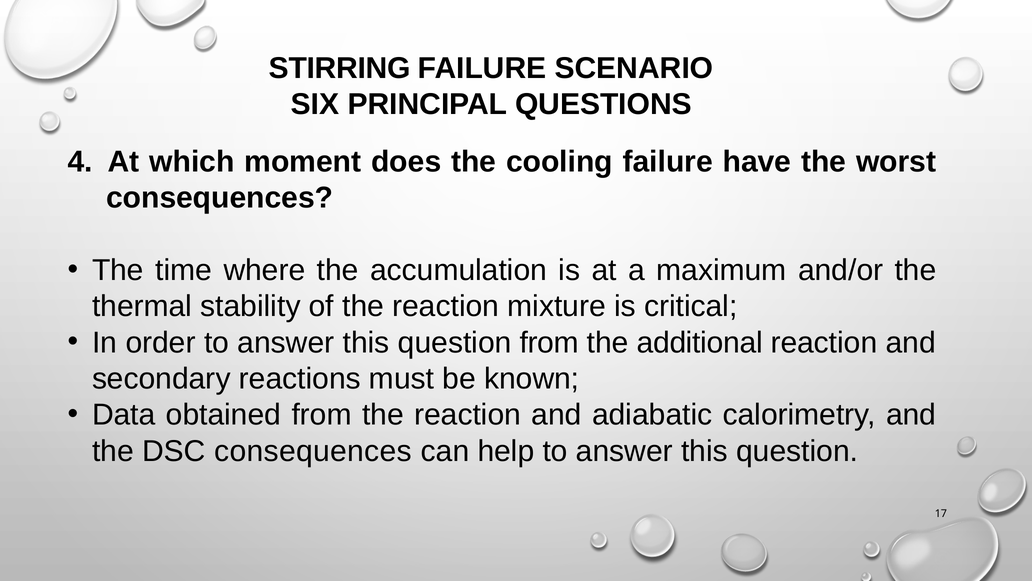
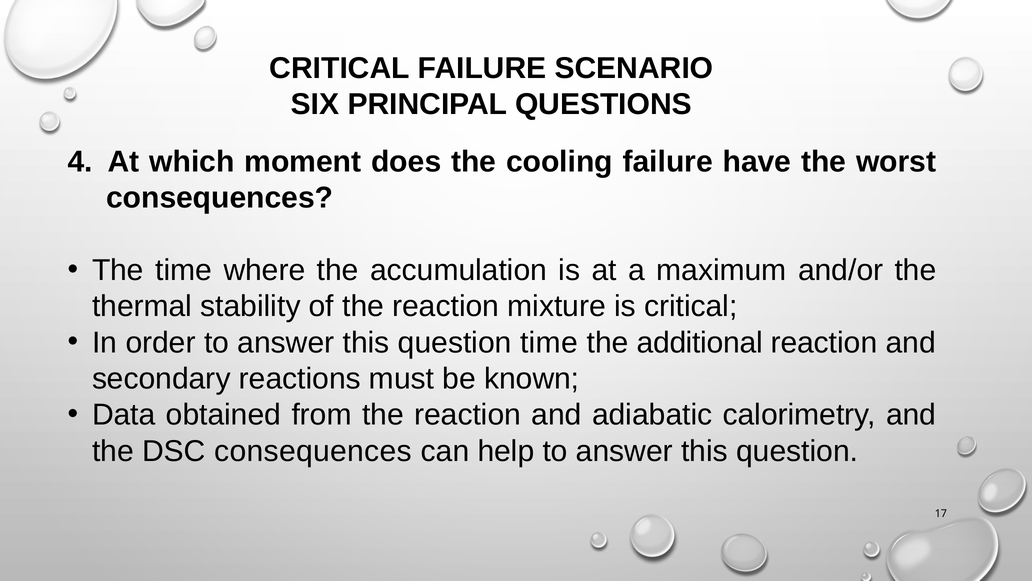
STIRRING at (340, 68): STIRRING -> CRITICAL
question from: from -> time
